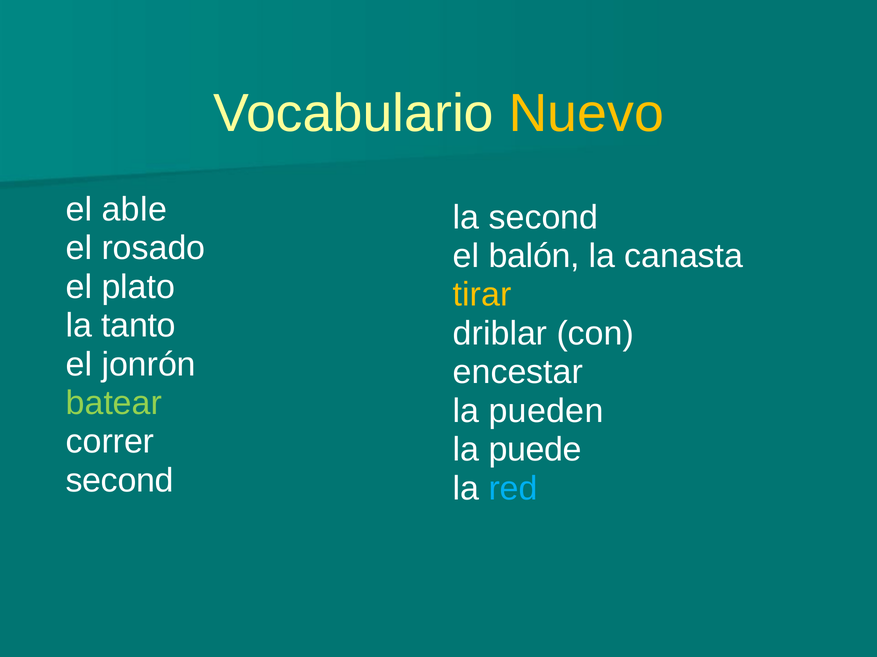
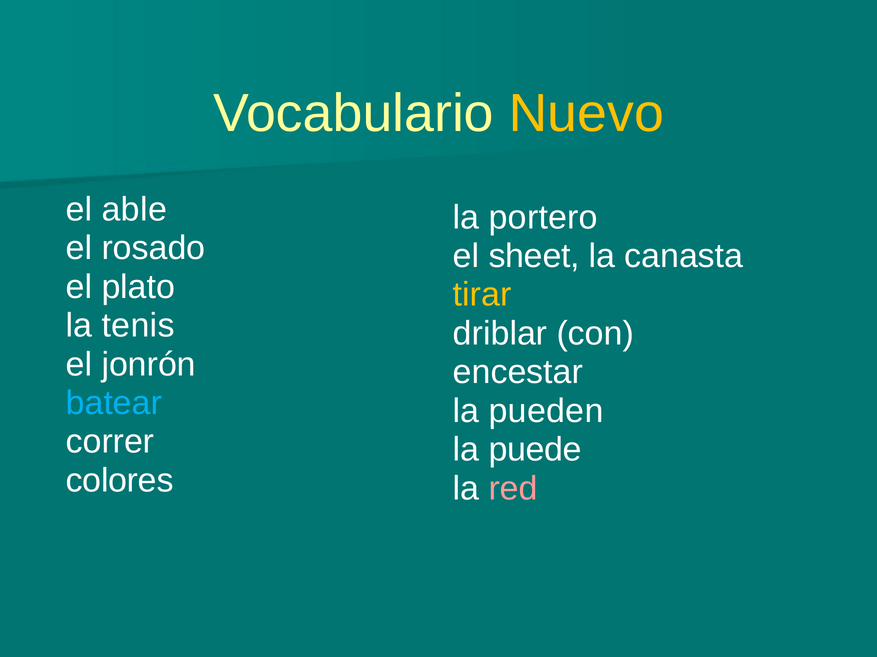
la second: second -> portero
balón: balón -> sheet
tanto: tanto -> tenis
batear colour: light green -> light blue
second at (120, 481): second -> colores
red colour: light blue -> pink
